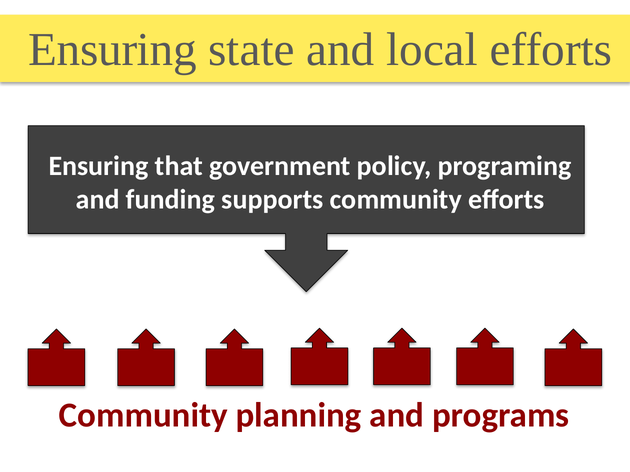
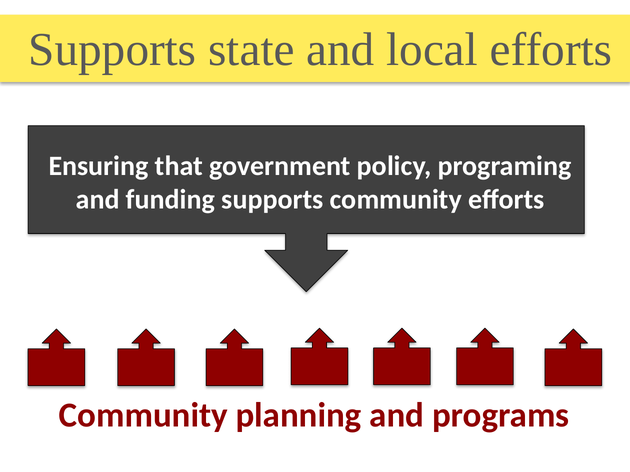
Ensuring at (113, 50): Ensuring -> Supports
